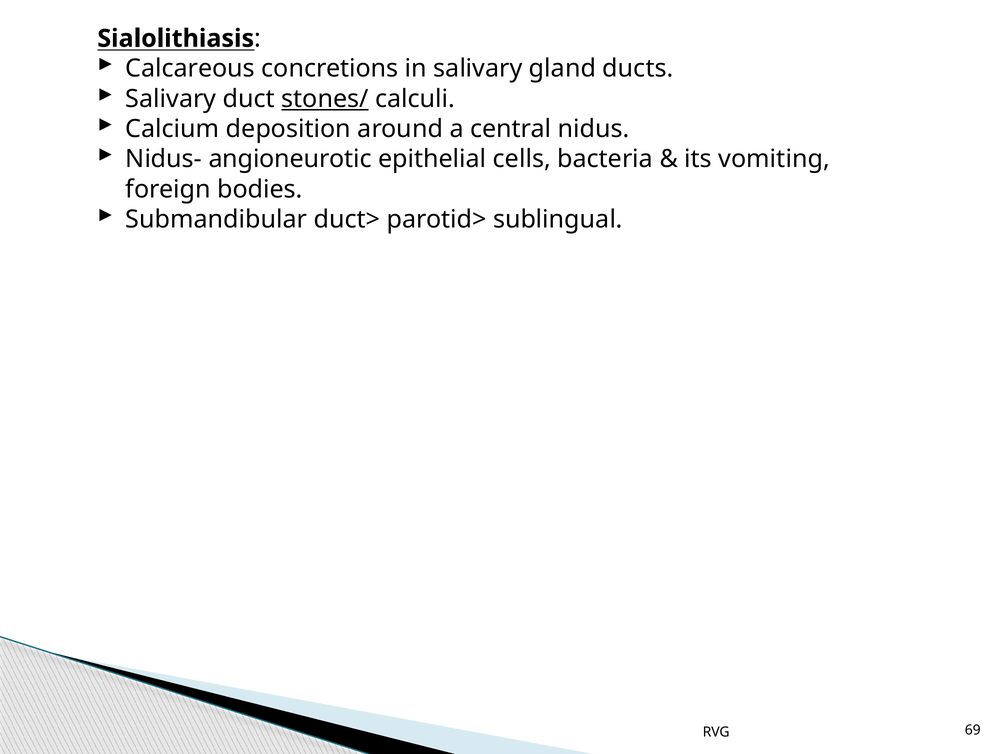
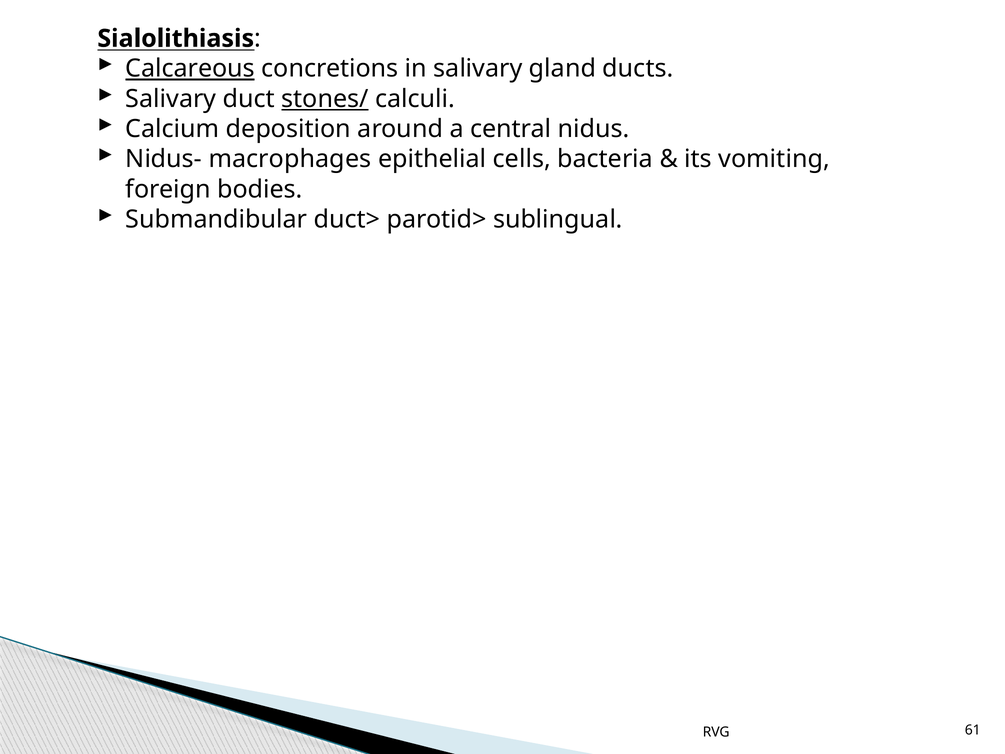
Calcareous underline: none -> present
angioneurotic: angioneurotic -> macrophages
69: 69 -> 61
